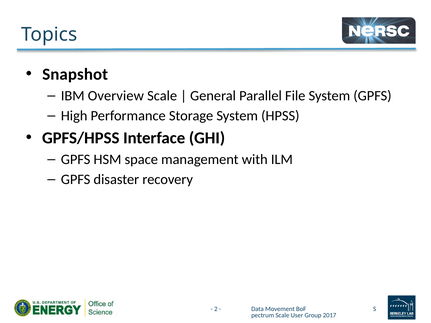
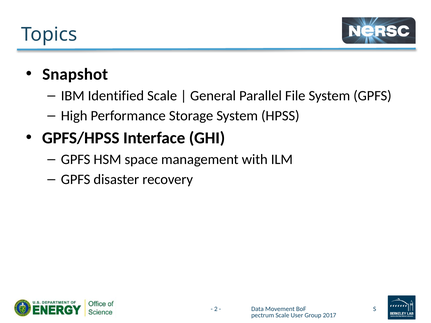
Overview: Overview -> Identified
